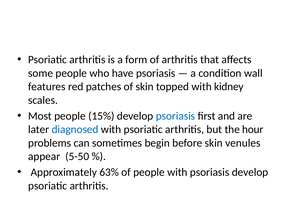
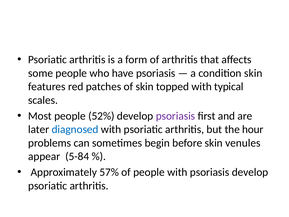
condition wall: wall -> skin
kidney: kidney -> typical
15%: 15% -> 52%
psoriasis at (175, 116) colour: blue -> purple
5-50: 5-50 -> 5-84
63%: 63% -> 57%
